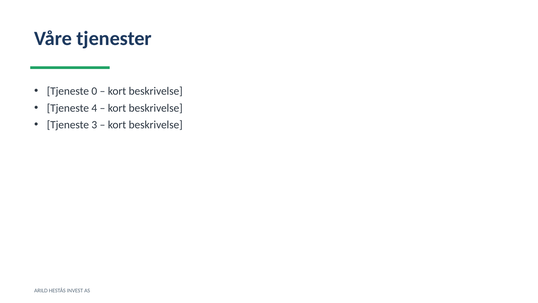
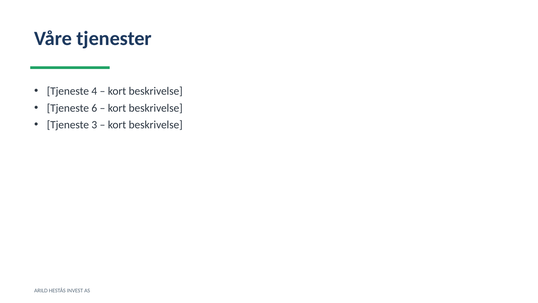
0: 0 -> 4
4: 4 -> 6
